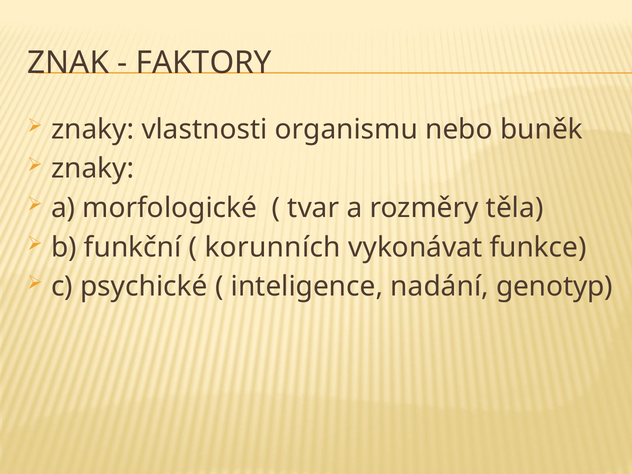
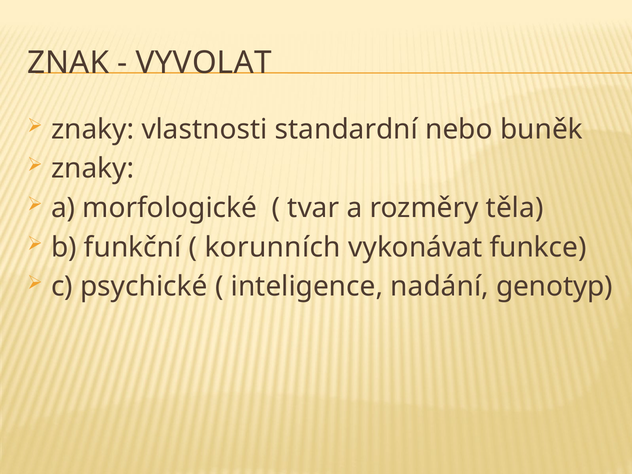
FAKTORY: FAKTORY -> VYVOLAT
organismu: organismu -> standardní
